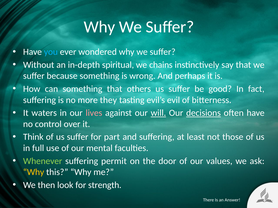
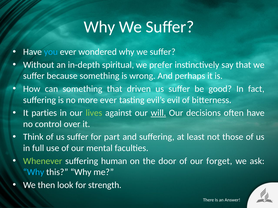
chains: chains -> prefer
others: others -> driven
more they: they -> ever
waters: waters -> parties
lives colour: pink -> light green
decisions underline: present -> none
permit: permit -> human
values: values -> forget
Why at (34, 172) colour: yellow -> light blue
